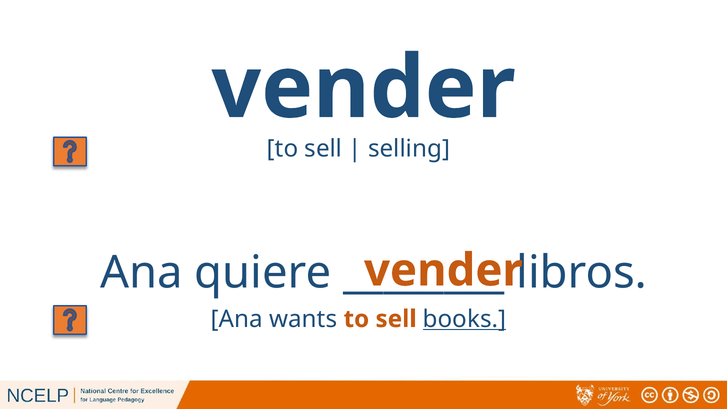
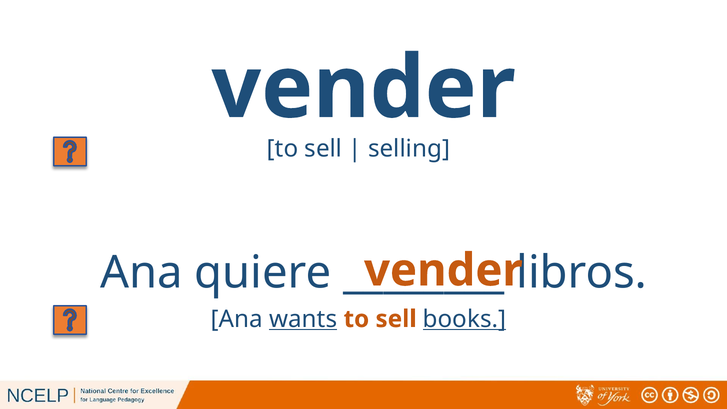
wants underline: none -> present
